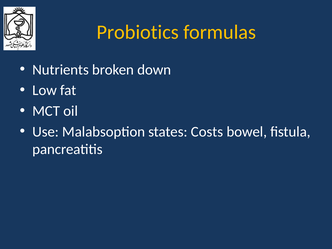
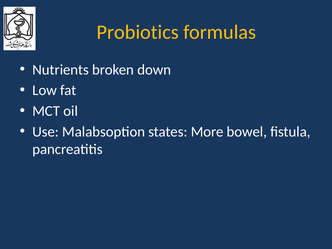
Costs: Costs -> More
